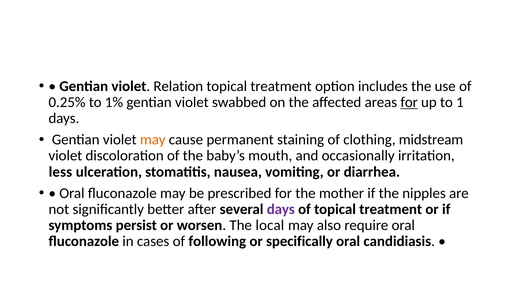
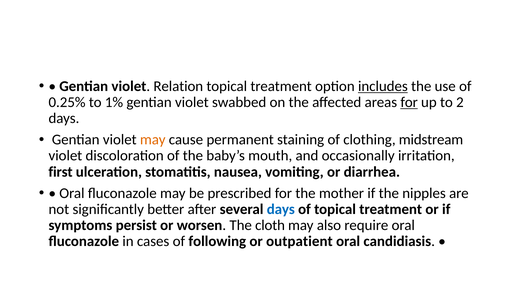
includes underline: none -> present
1: 1 -> 2
less: less -> first
days at (281, 210) colour: purple -> blue
local: local -> cloth
specifically: specifically -> outpatient
